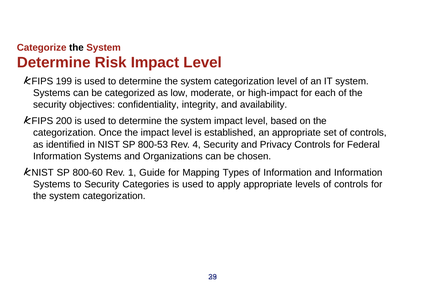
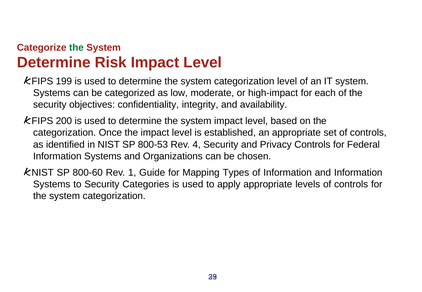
the at (76, 48) colour: black -> green
